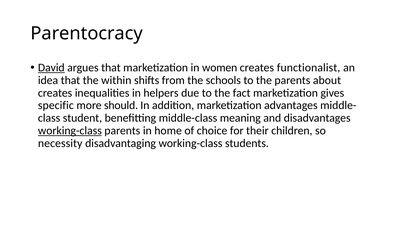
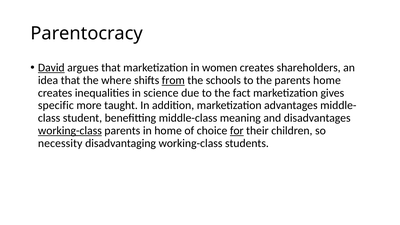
functionalist: functionalist -> shareholders
within: within -> where
from underline: none -> present
parents about: about -> home
helpers: helpers -> science
should: should -> taught
for underline: none -> present
